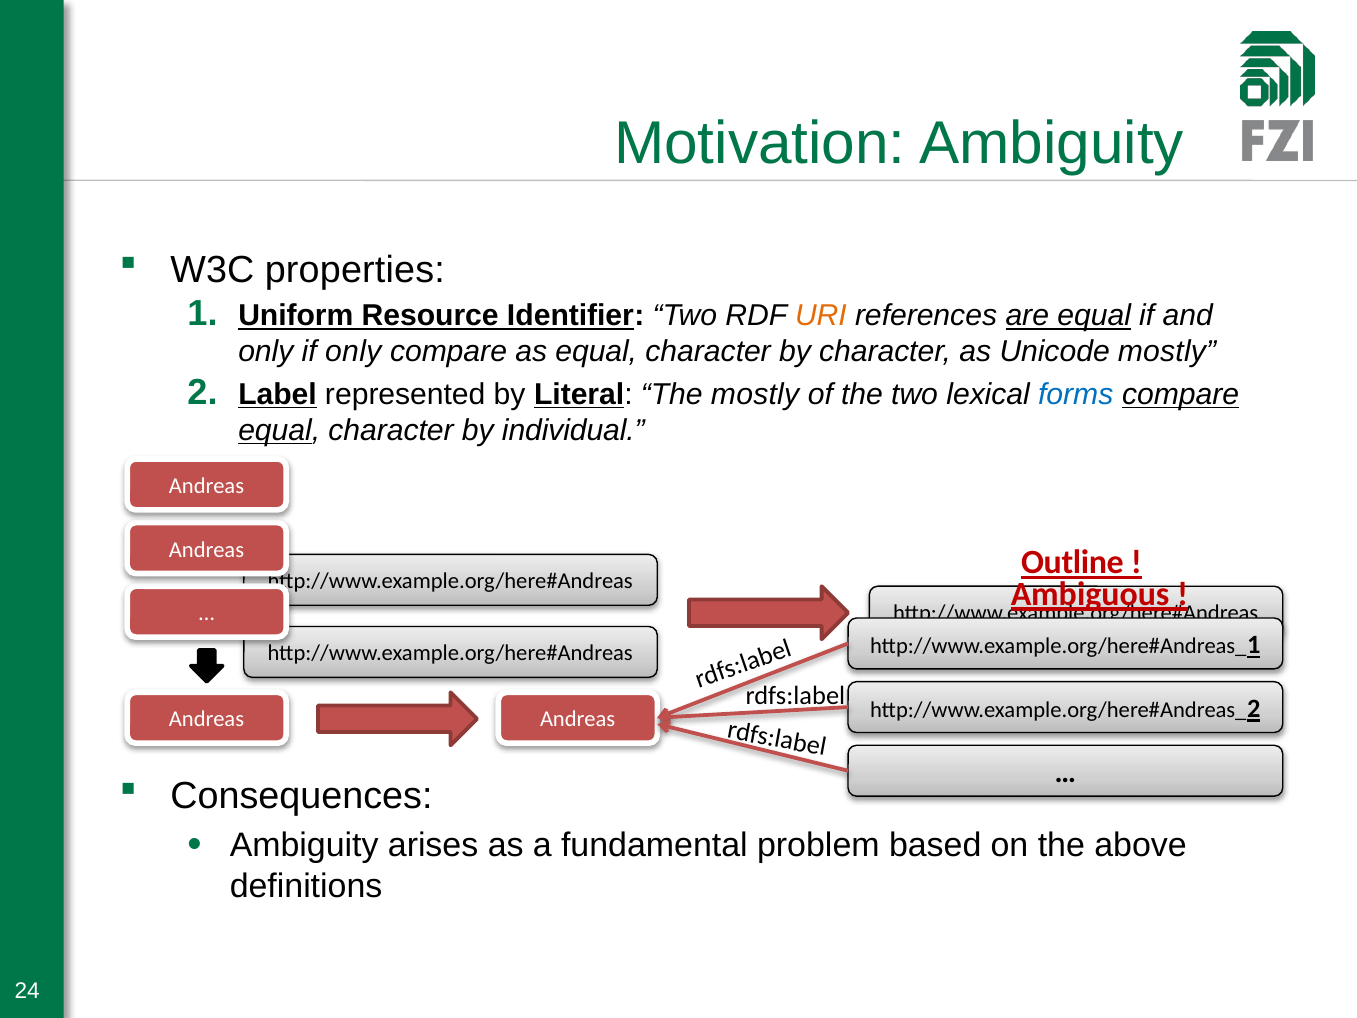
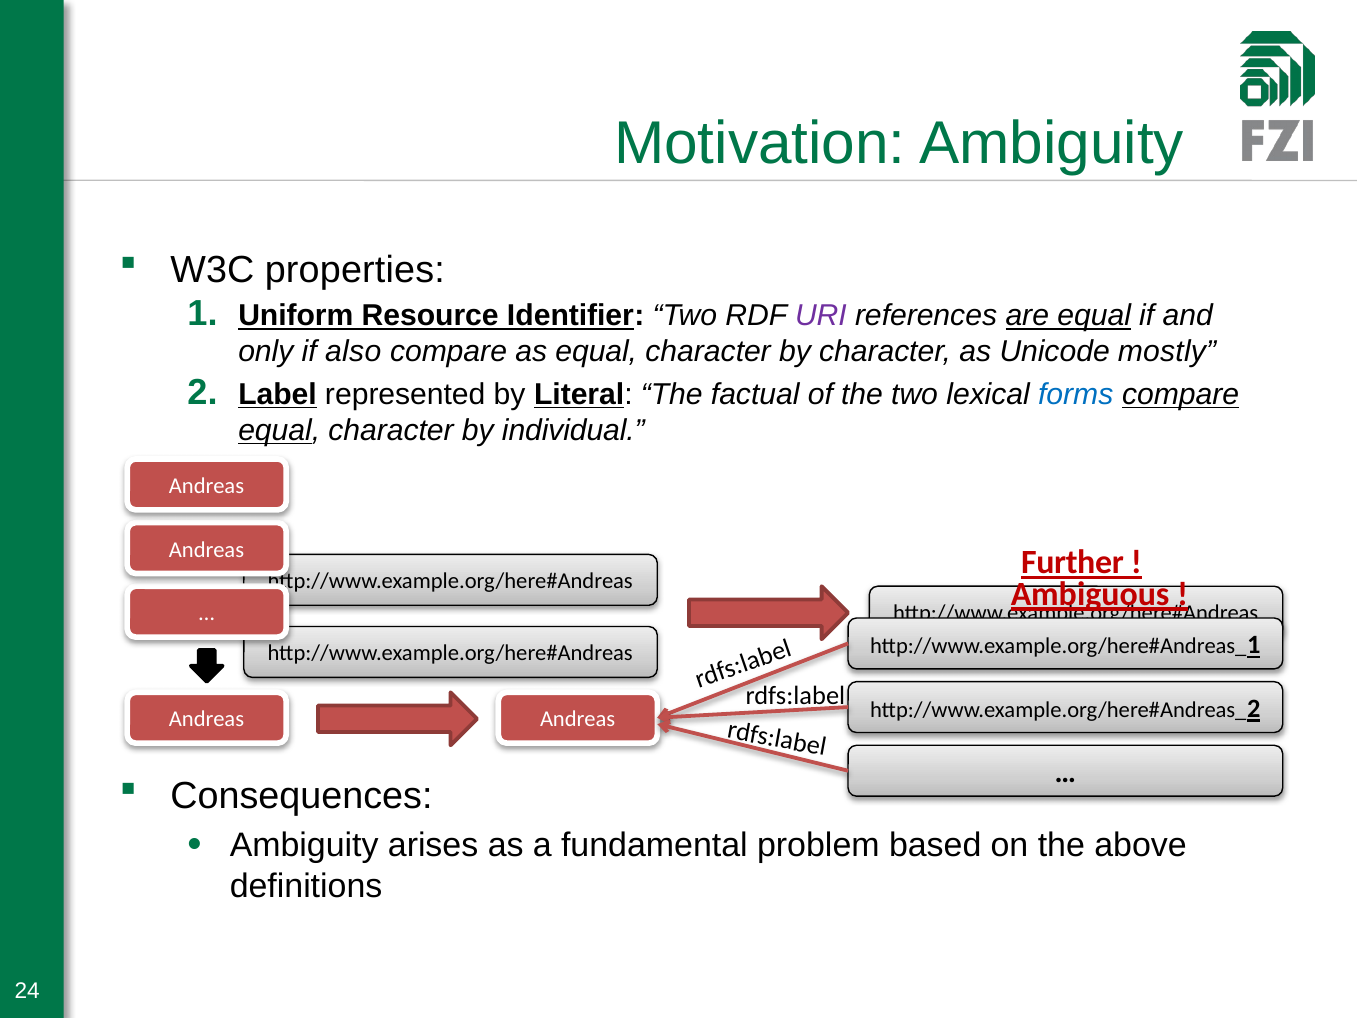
URI colour: orange -> purple
if only: only -> also
The mostly: mostly -> factual
Outline: Outline -> Further
